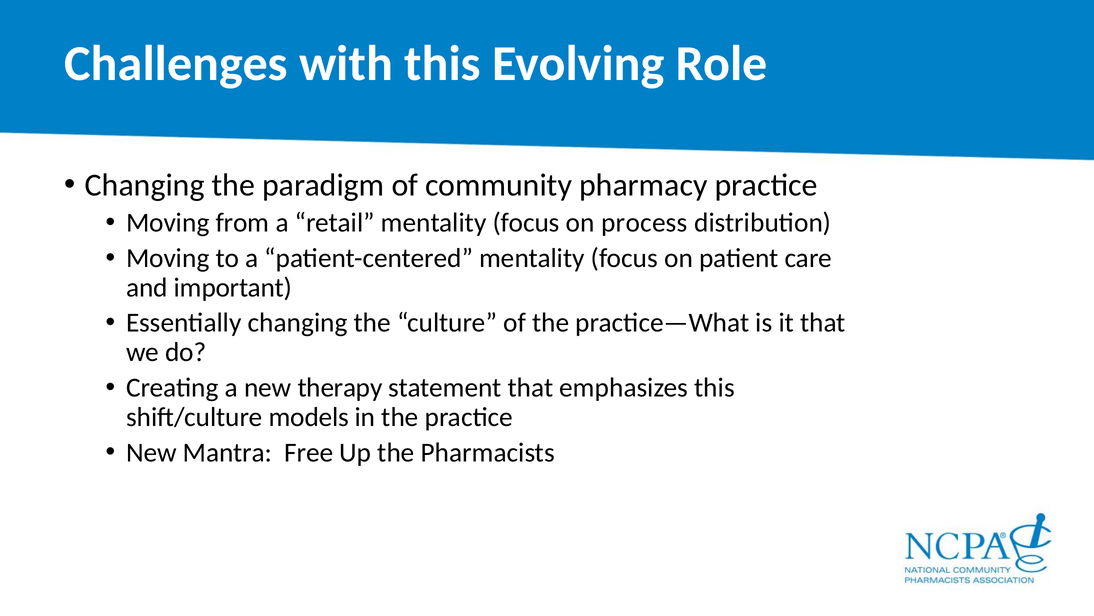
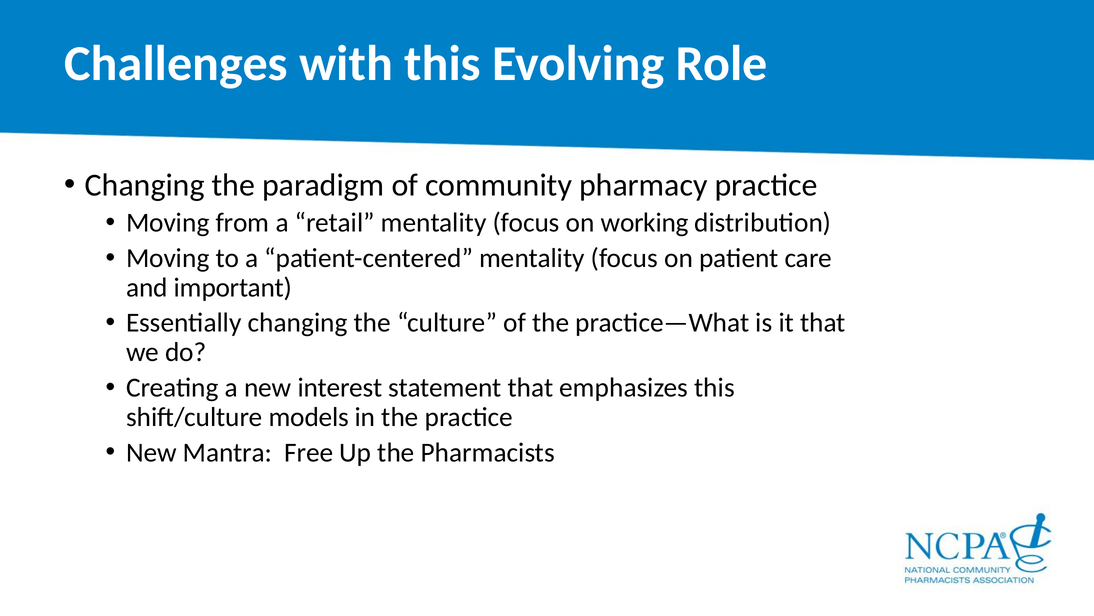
process: process -> working
therapy: therapy -> interest
